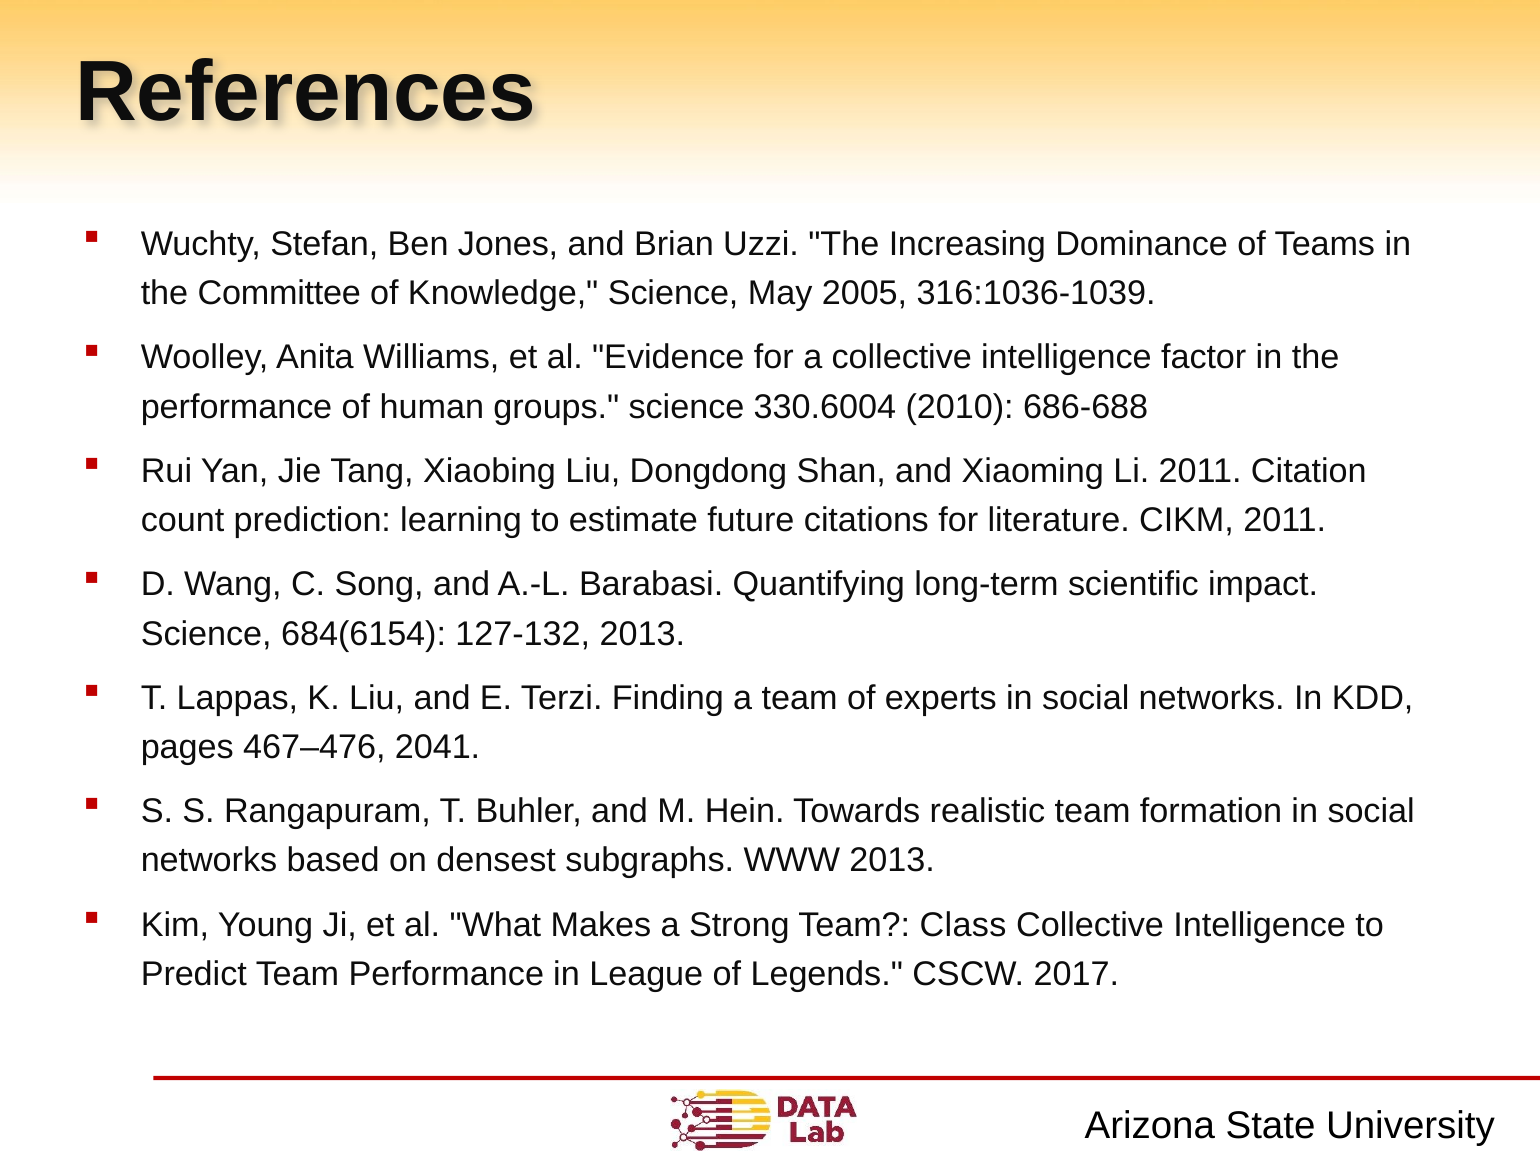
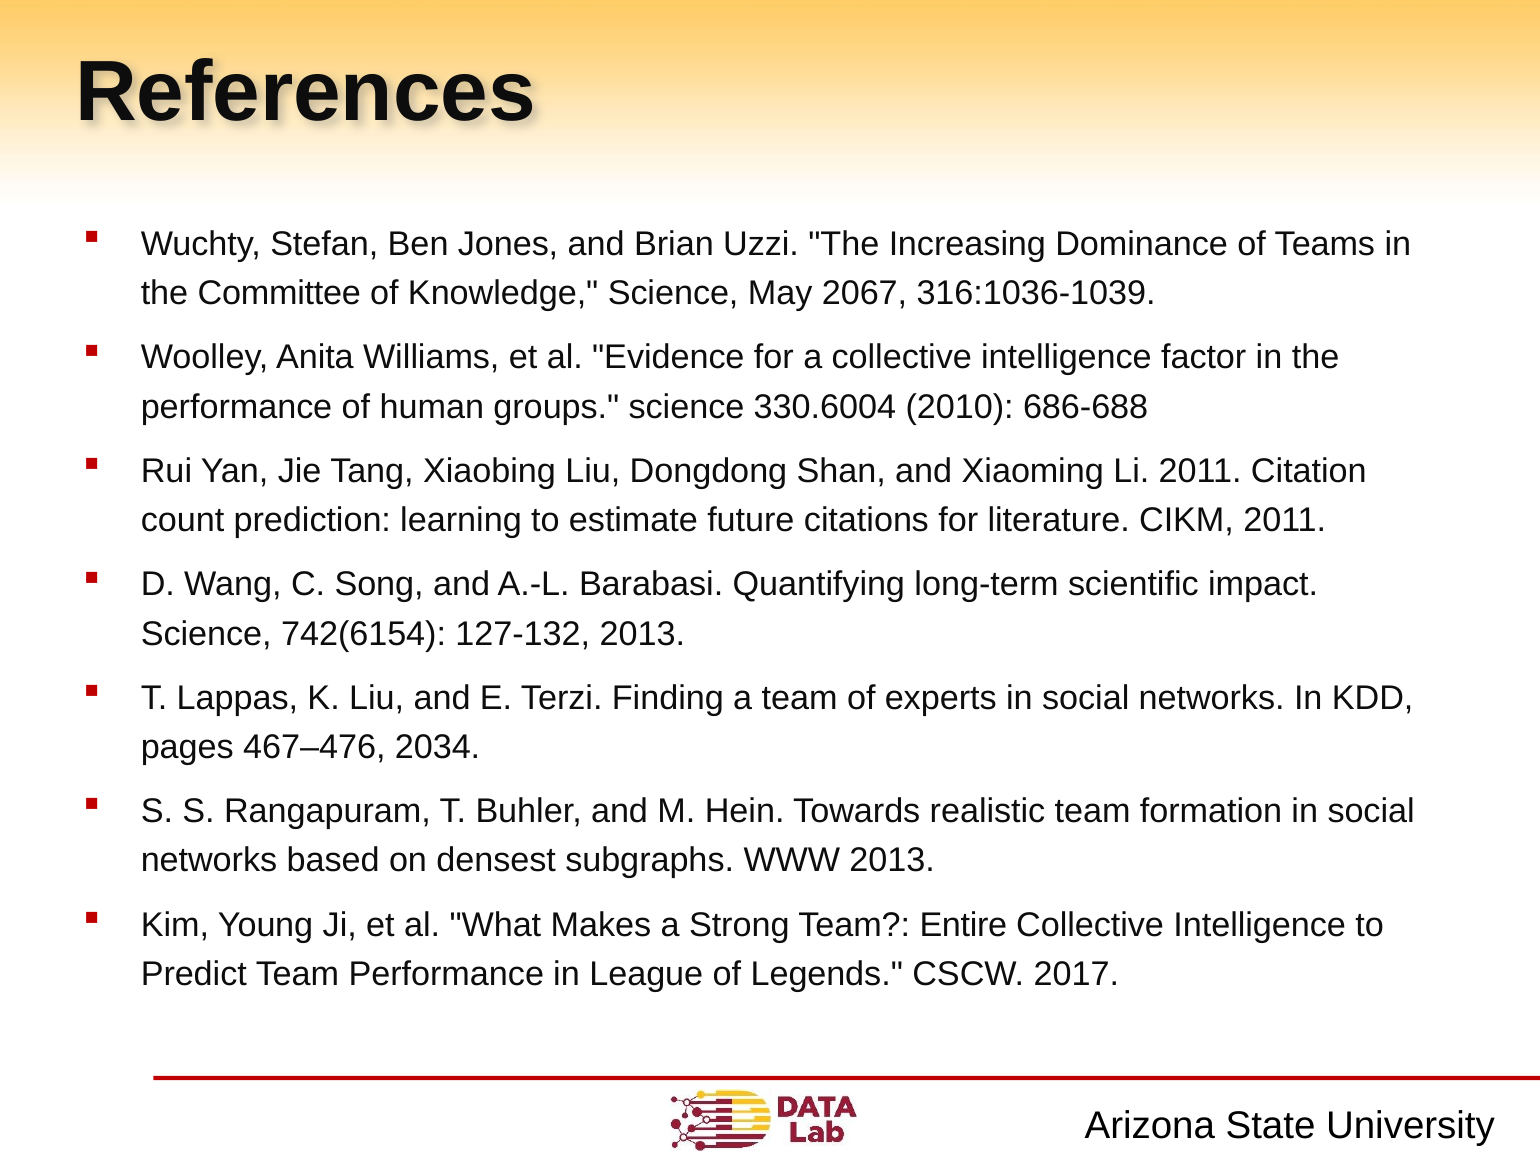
2005: 2005 -> 2067
684(6154: 684(6154 -> 742(6154
2041: 2041 -> 2034
Class: Class -> Entire
